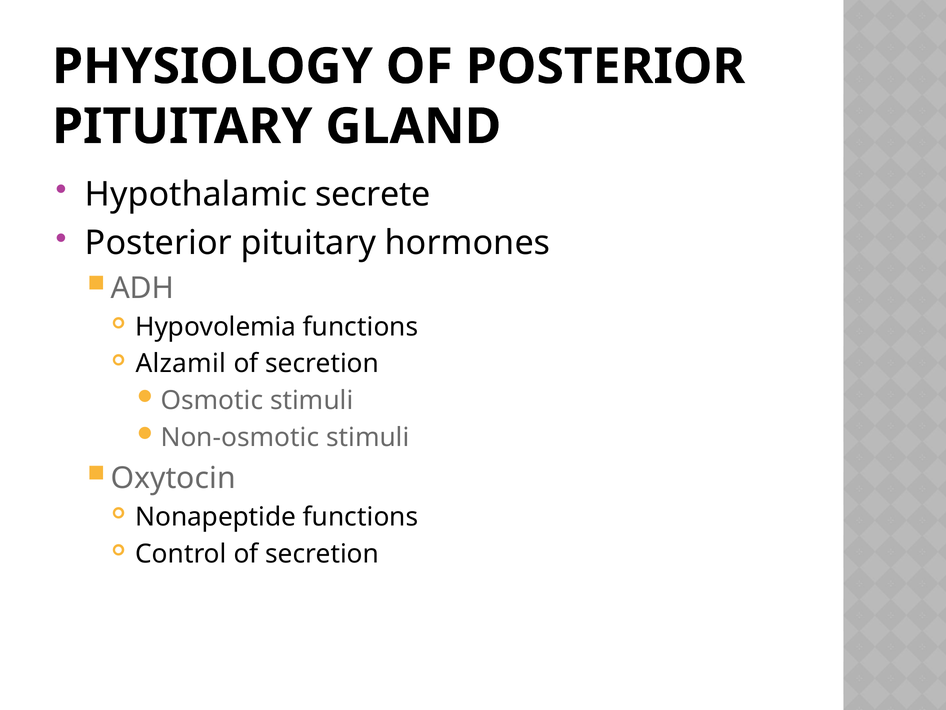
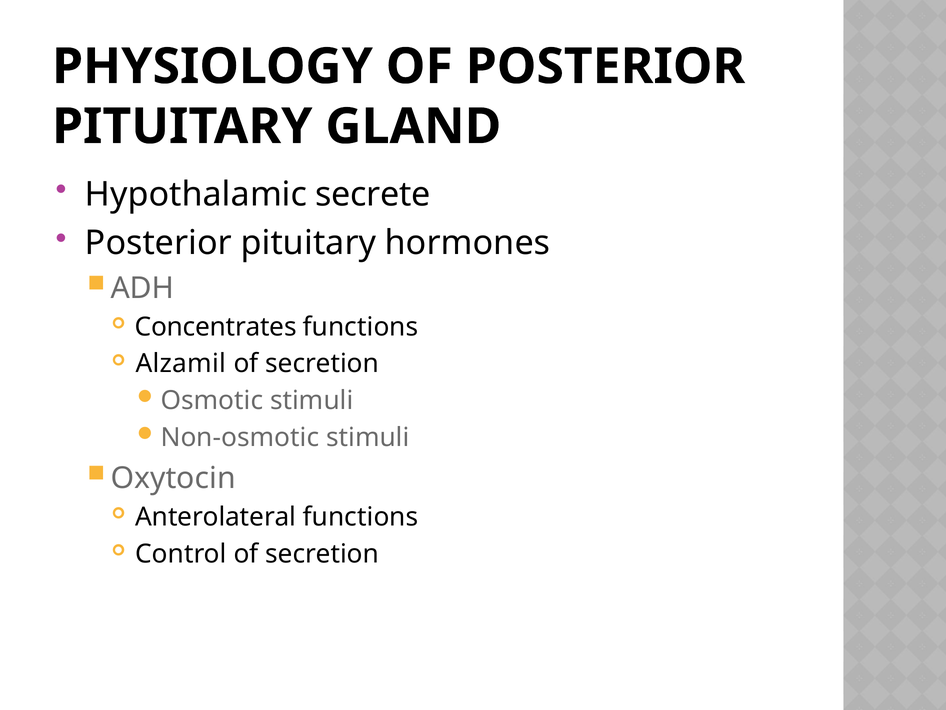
Hypovolemia: Hypovolemia -> Concentrates
Nonapeptide: Nonapeptide -> Anterolateral
